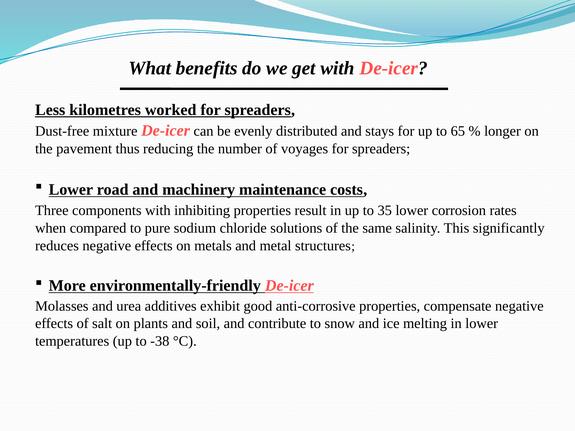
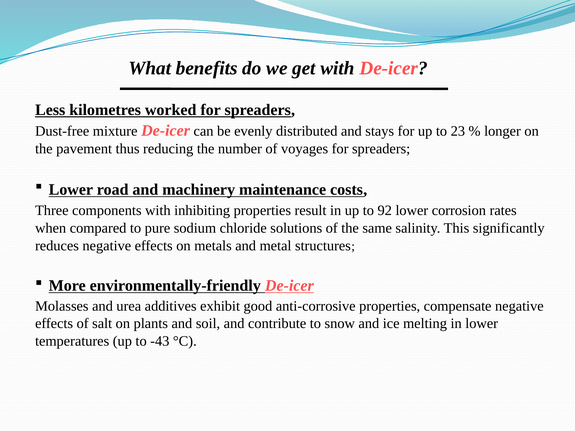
65: 65 -> 23
35: 35 -> 92
-38: -38 -> -43
